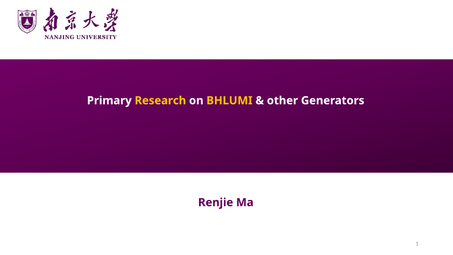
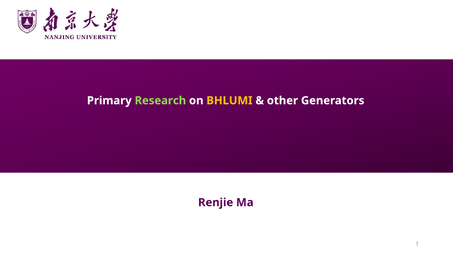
Research colour: yellow -> light green
